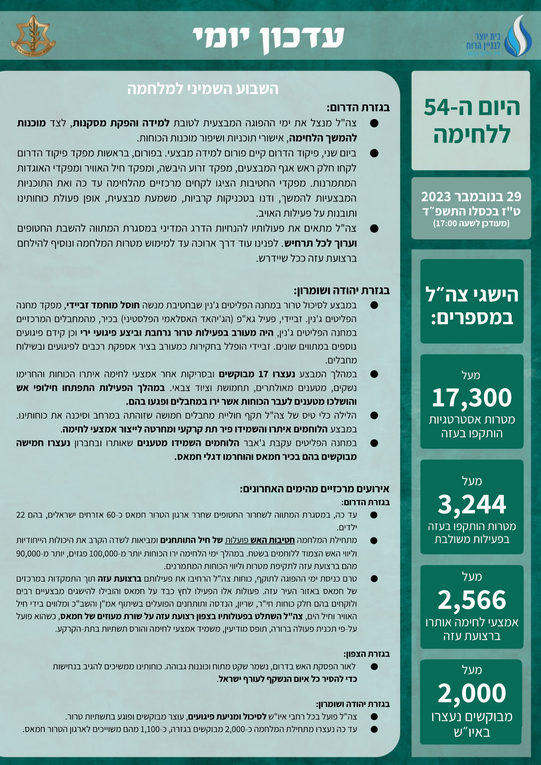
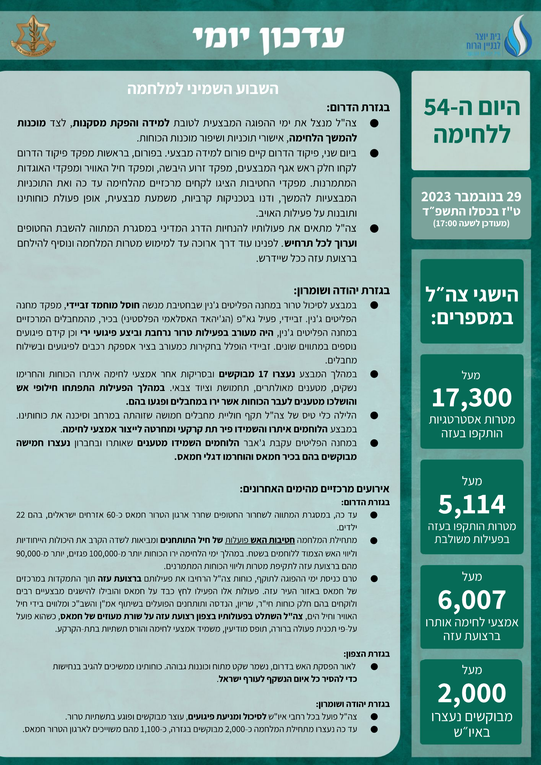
3,244: 3,244 -> 5,114
2,566: 2,566 -> 6,007
